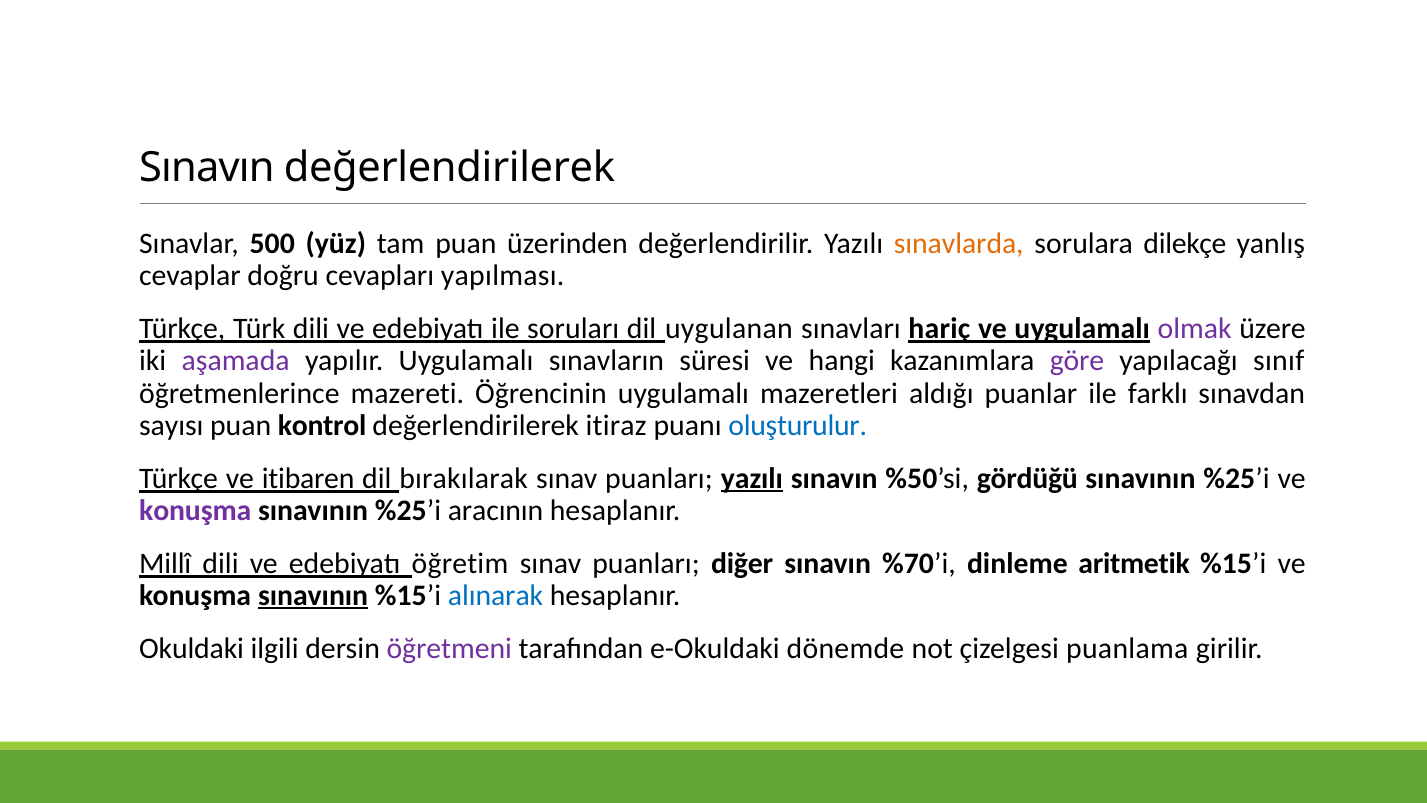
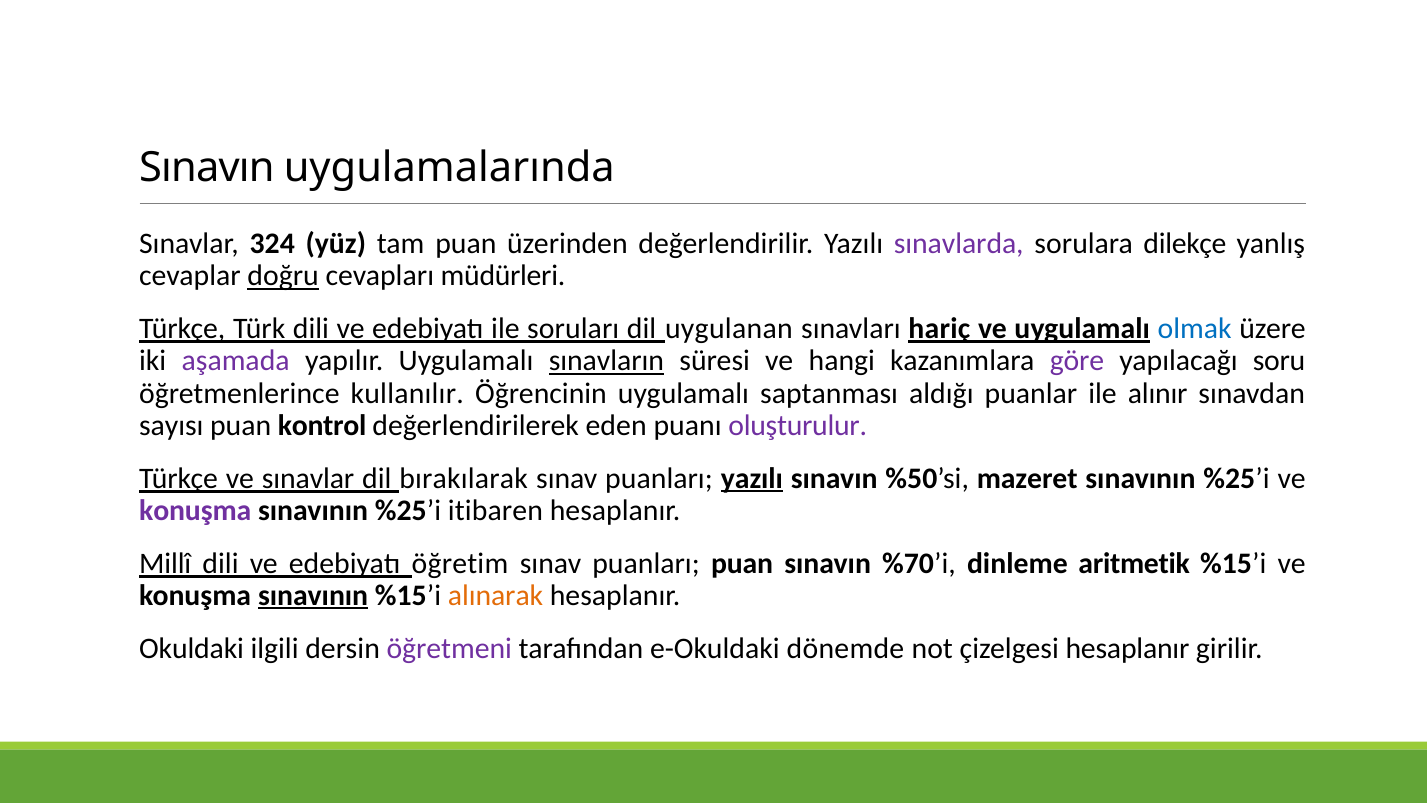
Sınavın değerlendirilerek: değerlendirilerek -> uygulamalarında
500: 500 -> 324
sınavlarda colour: orange -> purple
doğru underline: none -> present
yapılması: yapılması -> müdürleri
olmak colour: purple -> blue
sınavların underline: none -> present
sınıf: sınıf -> soru
mazereti: mazereti -> kullanılır
mazeretleri: mazeretleri -> saptanması
farklı: farklı -> alınır
itiraz: itiraz -> eden
oluşturulur colour: blue -> purple
ve itibaren: itibaren -> sınavlar
gördüğü: gördüğü -> mazeret
aracının: aracının -> itibaren
puanları diğer: diğer -> puan
alınarak colour: blue -> orange
çizelgesi puanlama: puanlama -> hesaplanır
